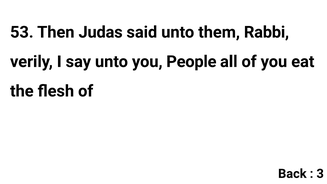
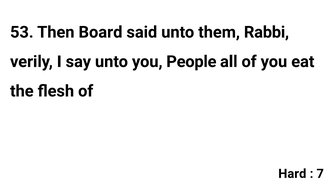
Judas: Judas -> Board
Back: Back -> Hard
3: 3 -> 7
